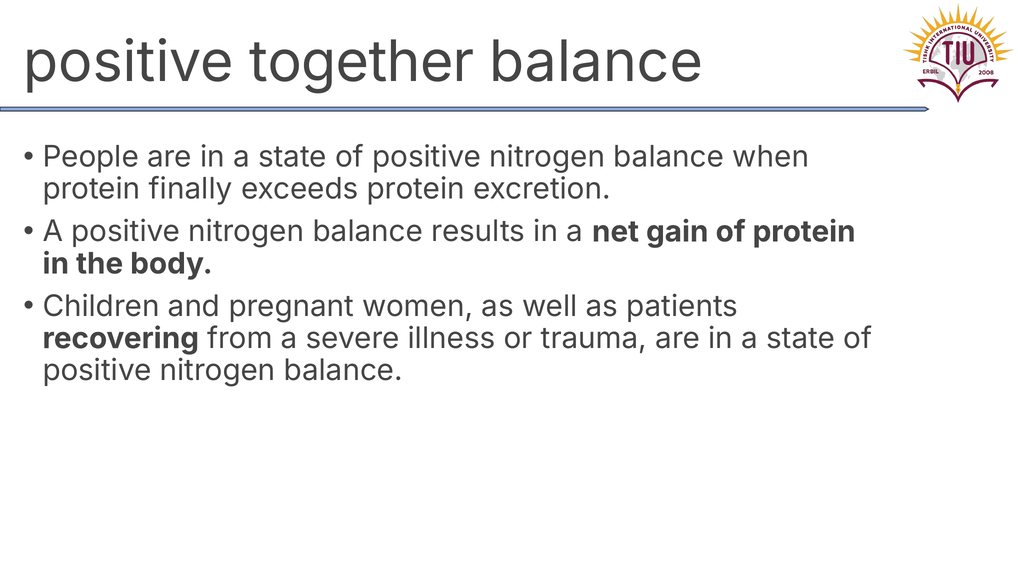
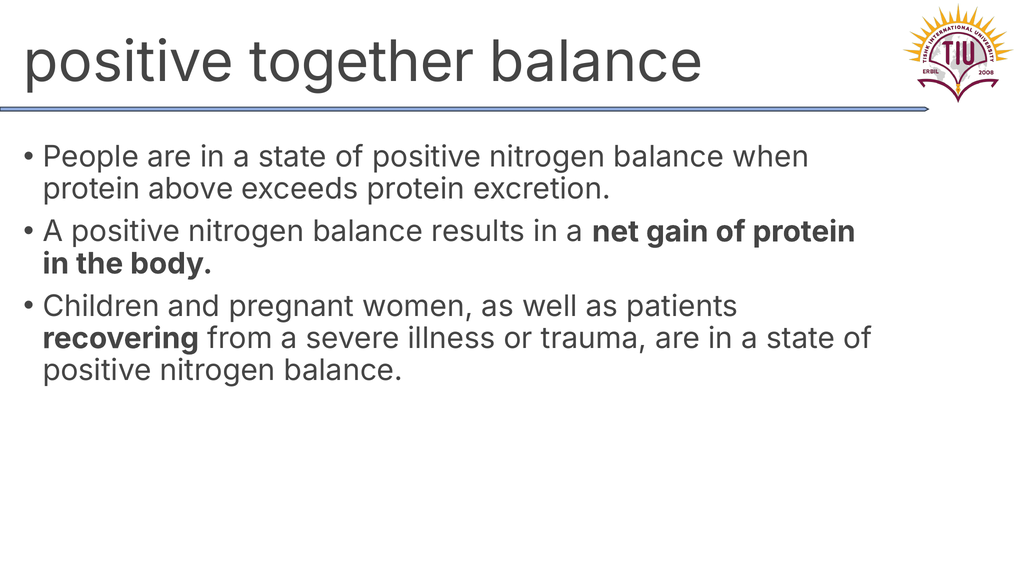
finally: finally -> above
